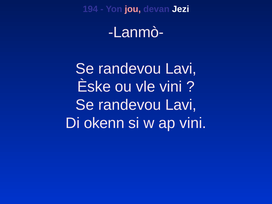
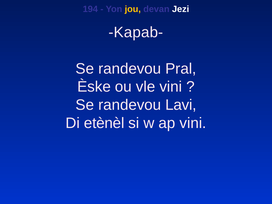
jou colour: pink -> yellow
Lanmò-: Lanmò- -> Kapab-
Lavi at (181, 69): Lavi -> Pral
okenn: okenn -> etènèl
